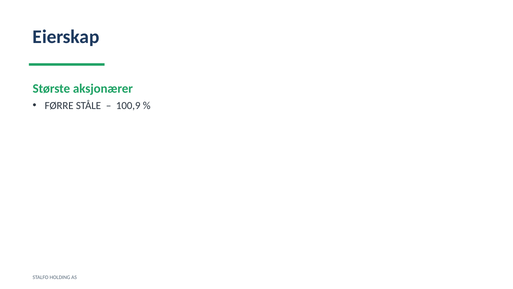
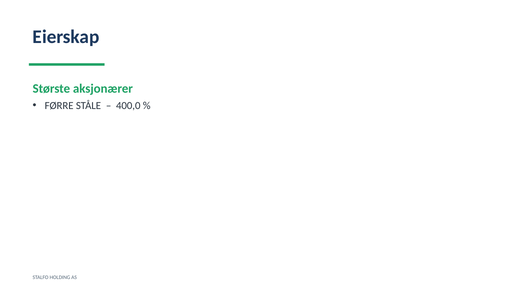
100,9: 100,9 -> 400,0
